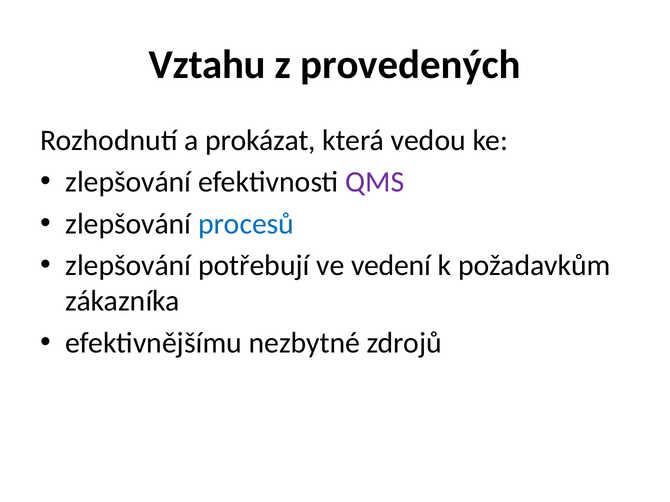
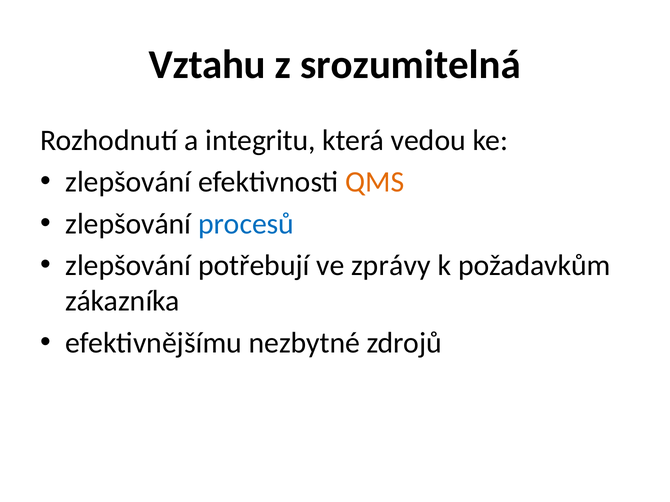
provedených: provedených -> srozumitelná
prokázat: prokázat -> integritu
QMS colour: purple -> orange
vedení: vedení -> zprávy
